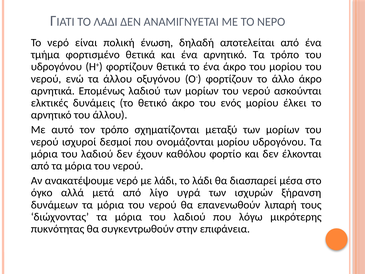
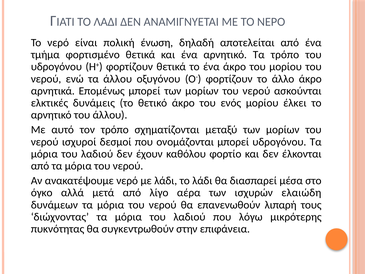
Επομένως λαδιού: λαδιού -> μπορεί
ονομάζονται μορίου: μορίου -> μπορεί
υγρά: υγρά -> αέρα
ξήρανση: ξήρανση -> ελαιώδη
